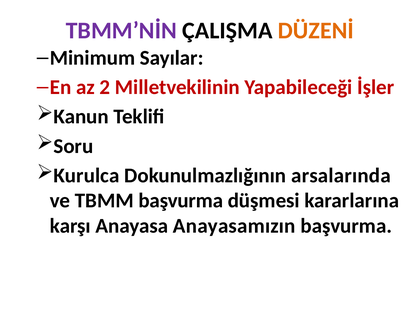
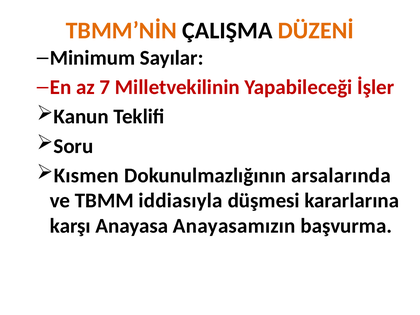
TBMM’NİN colour: purple -> orange
2: 2 -> 7
Kurulca: Kurulca -> Kısmen
TBMM başvurma: başvurma -> iddiasıyla
